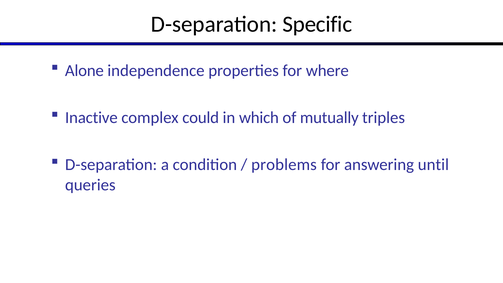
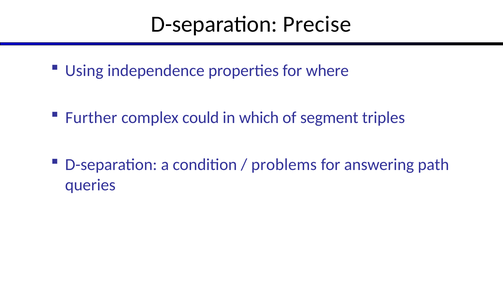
Specific: Specific -> Precise
Alone: Alone -> Using
Inactive: Inactive -> Further
mutually: mutually -> segment
until: until -> path
